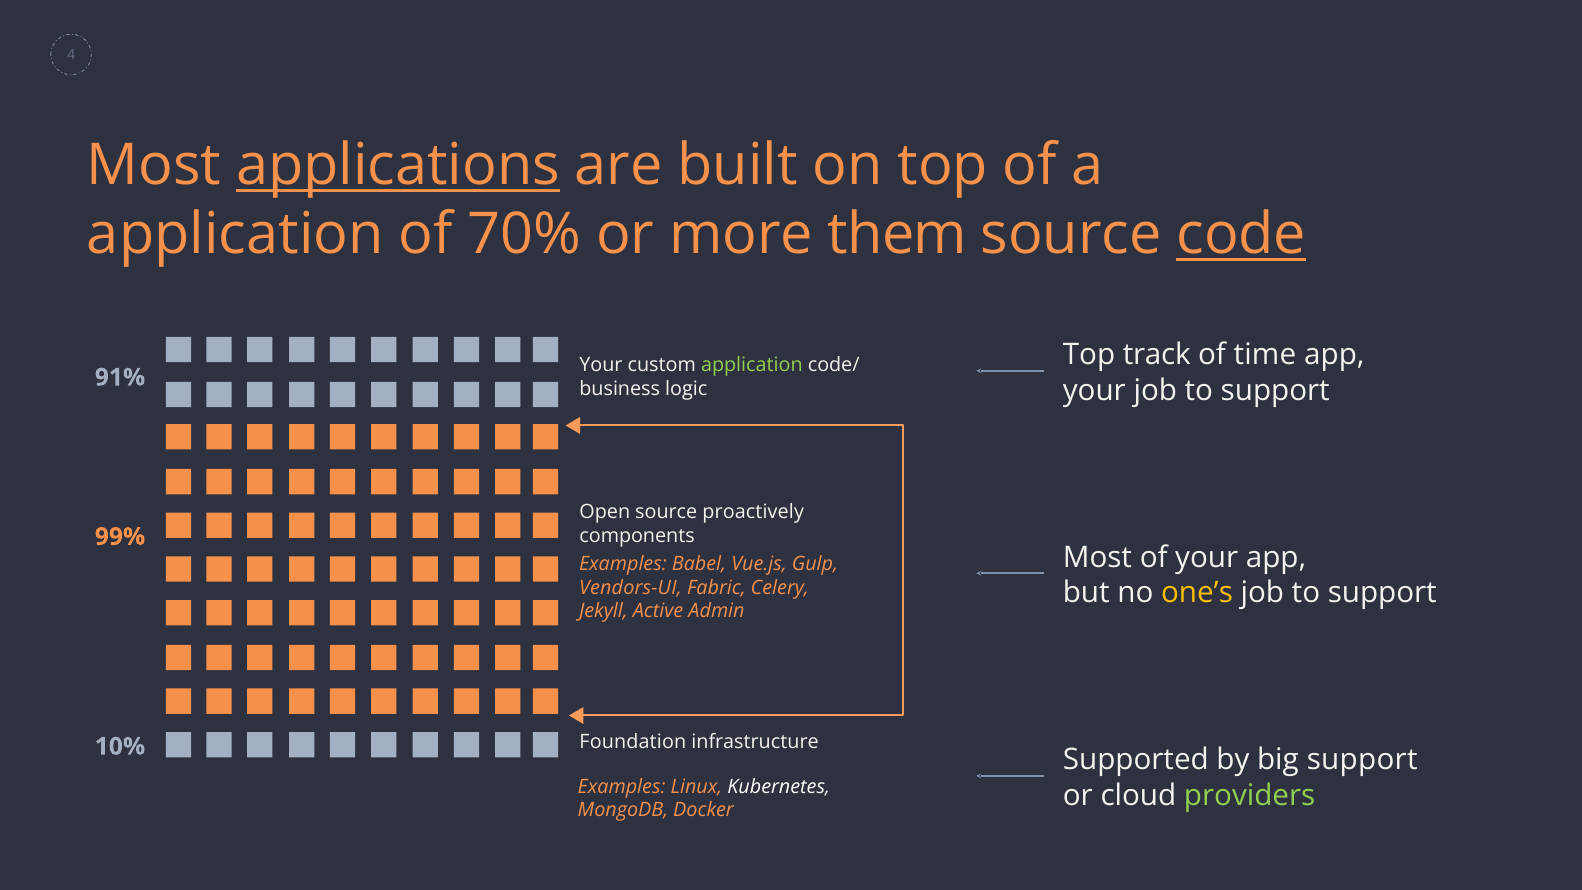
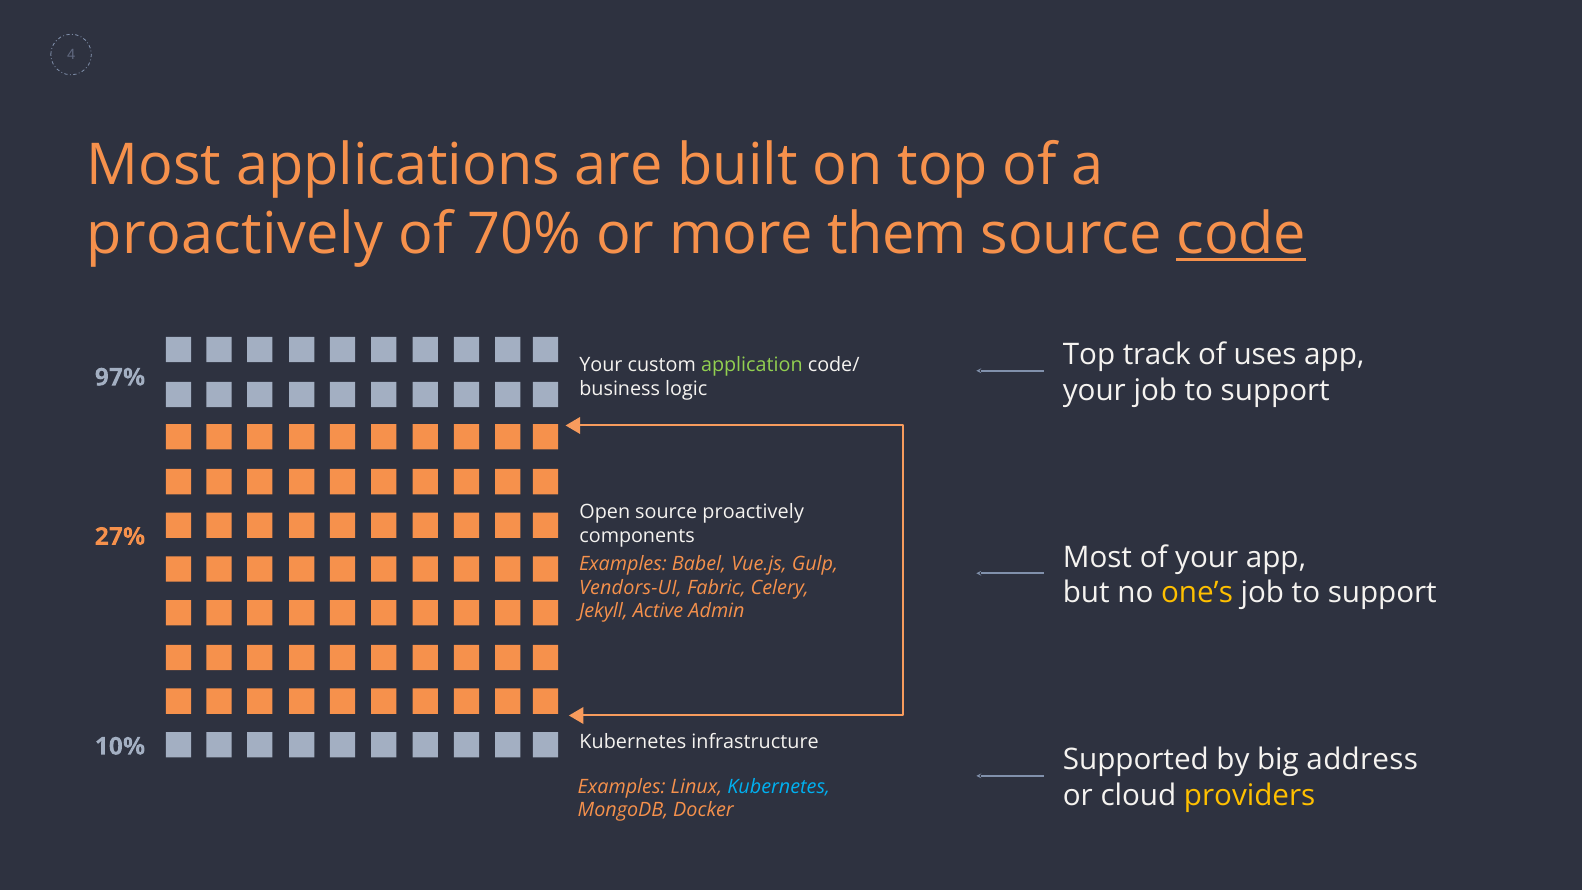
applications underline: present -> none
application at (235, 235): application -> proactively
time: time -> uses
91%: 91% -> 97%
99%: 99% -> 27%
Foundation at (633, 742): Foundation -> Kubernetes
big support: support -> address
Kubernetes at (779, 787) colour: white -> light blue
providers colour: light green -> yellow
